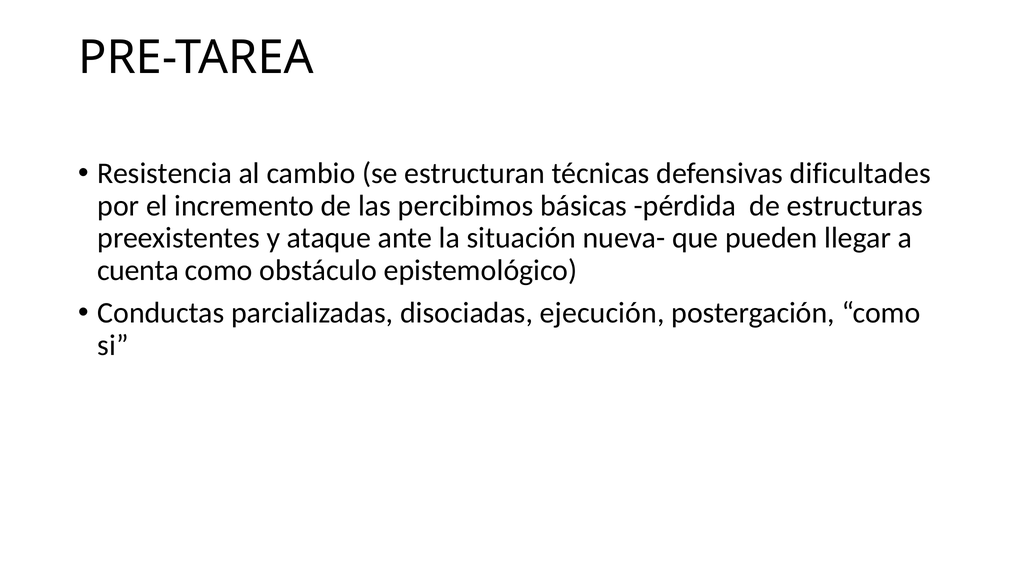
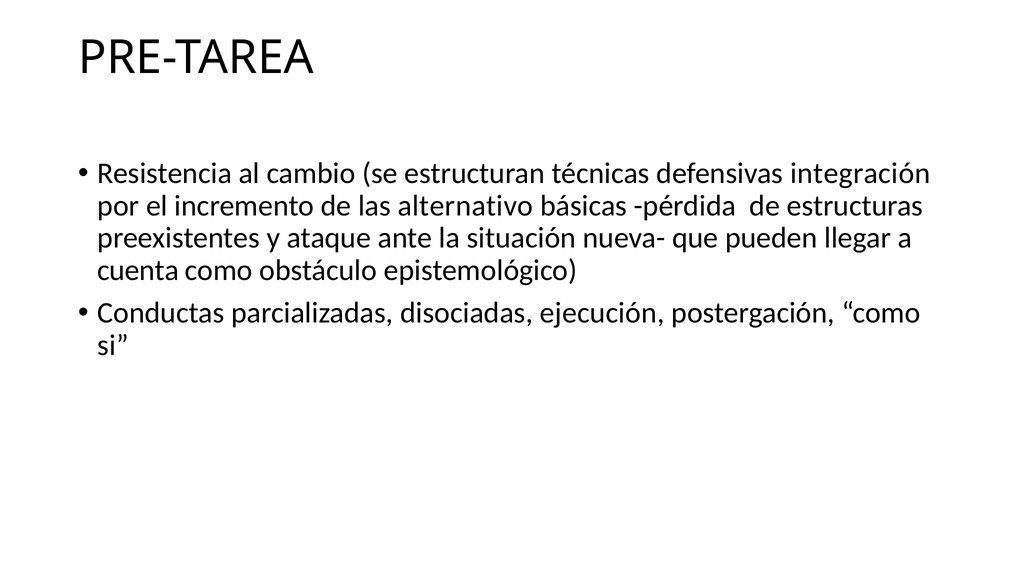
dificultades: dificultades -> integración
percibimos: percibimos -> alternativo
